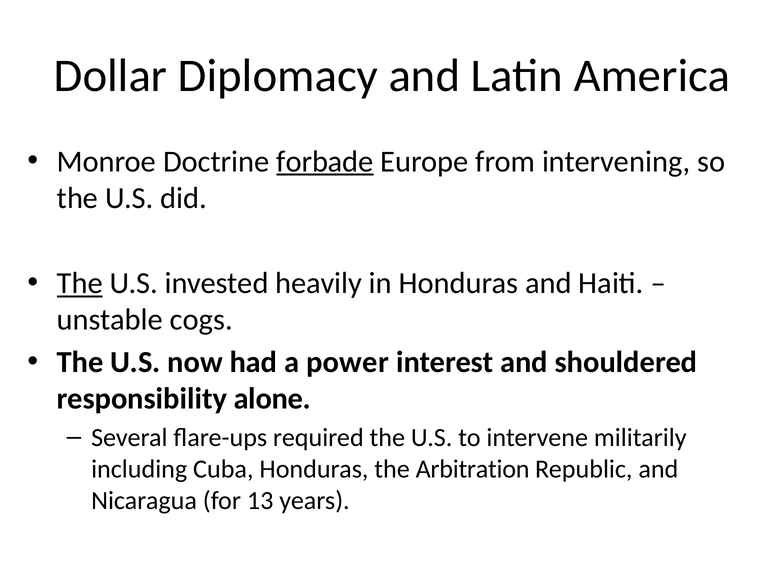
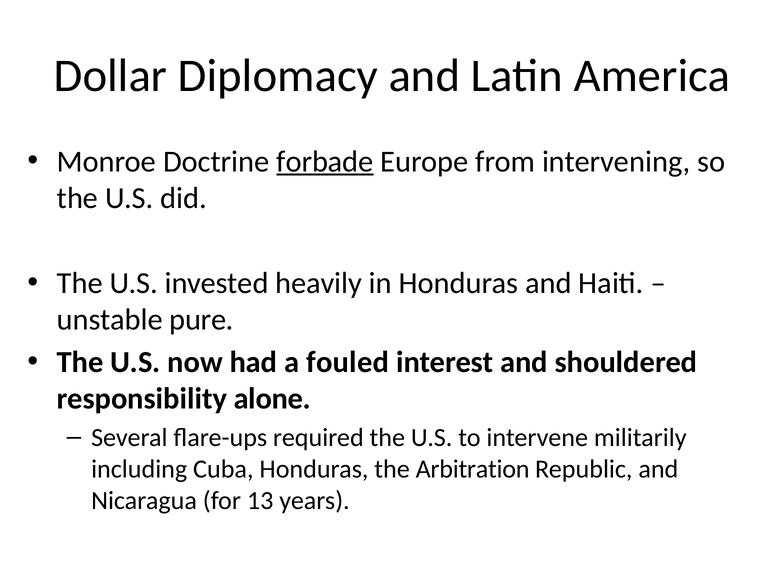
The at (80, 283) underline: present -> none
cogs: cogs -> pure
power: power -> fouled
